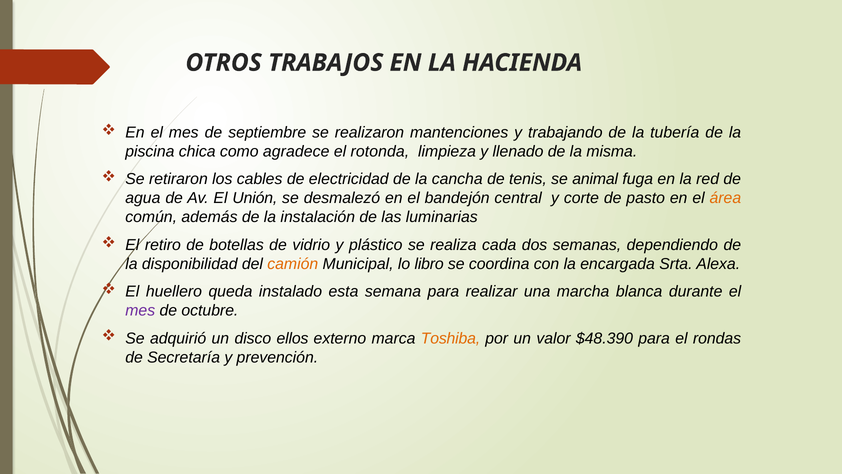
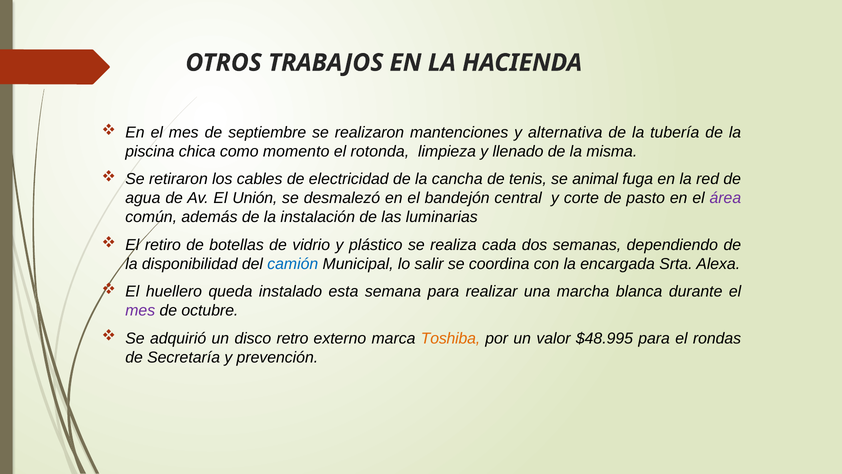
trabajando: trabajando -> alternativa
agradece: agradece -> momento
área colour: orange -> purple
camión colour: orange -> blue
libro: libro -> salir
ellos: ellos -> retro
$48.390: $48.390 -> $48.995
